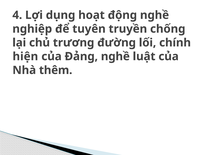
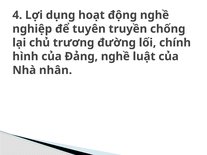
hiện: hiện -> hình
thêm: thêm -> nhân
